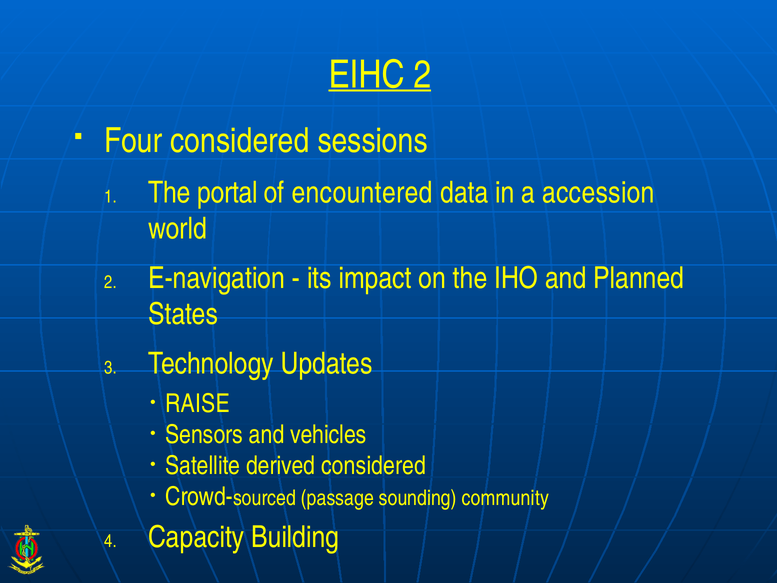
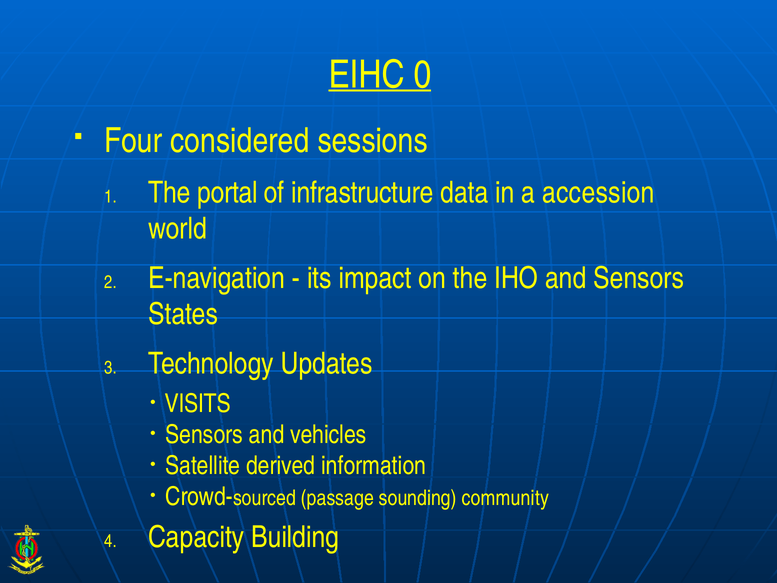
EIHC 2: 2 -> 0
encountered: encountered -> infrastructure
and Planned: Planned -> Sensors
RAISE: RAISE -> VISITS
derived considered: considered -> information
